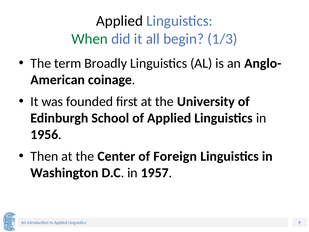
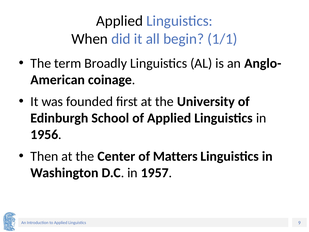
When colour: green -> black
1/3: 1/3 -> 1/1
Foreign: Foreign -> Matters
